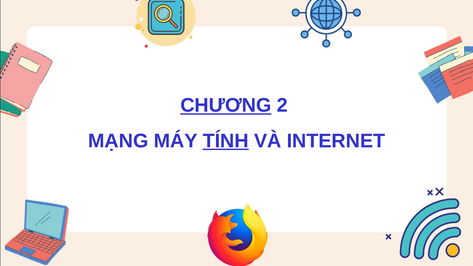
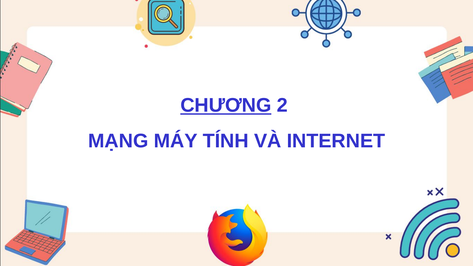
TÍNH underline: present -> none
